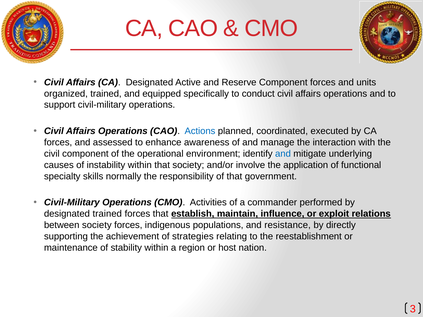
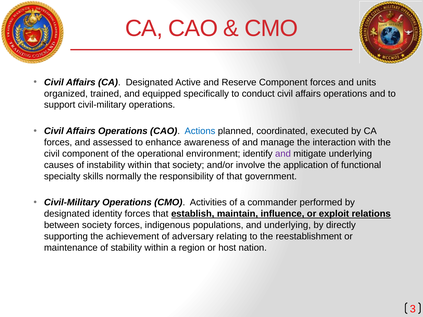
and at (283, 154) colour: blue -> purple
designated trained: trained -> identity
and resistance: resistance -> underlying
strategies: strategies -> adversary
